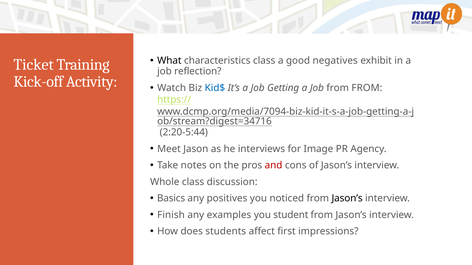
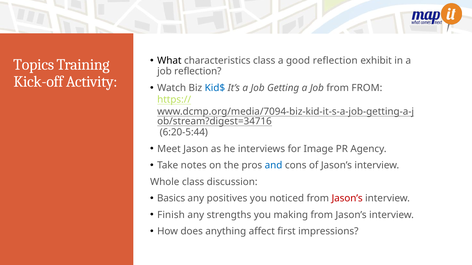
good negatives: negatives -> reflection
Ticket: Ticket -> Topics
2:20-5:44: 2:20-5:44 -> 6:20-5:44
and colour: red -> blue
Jason’s at (347, 199) colour: black -> red
examples: examples -> strengths
student: student -> making
students: students -> anything
